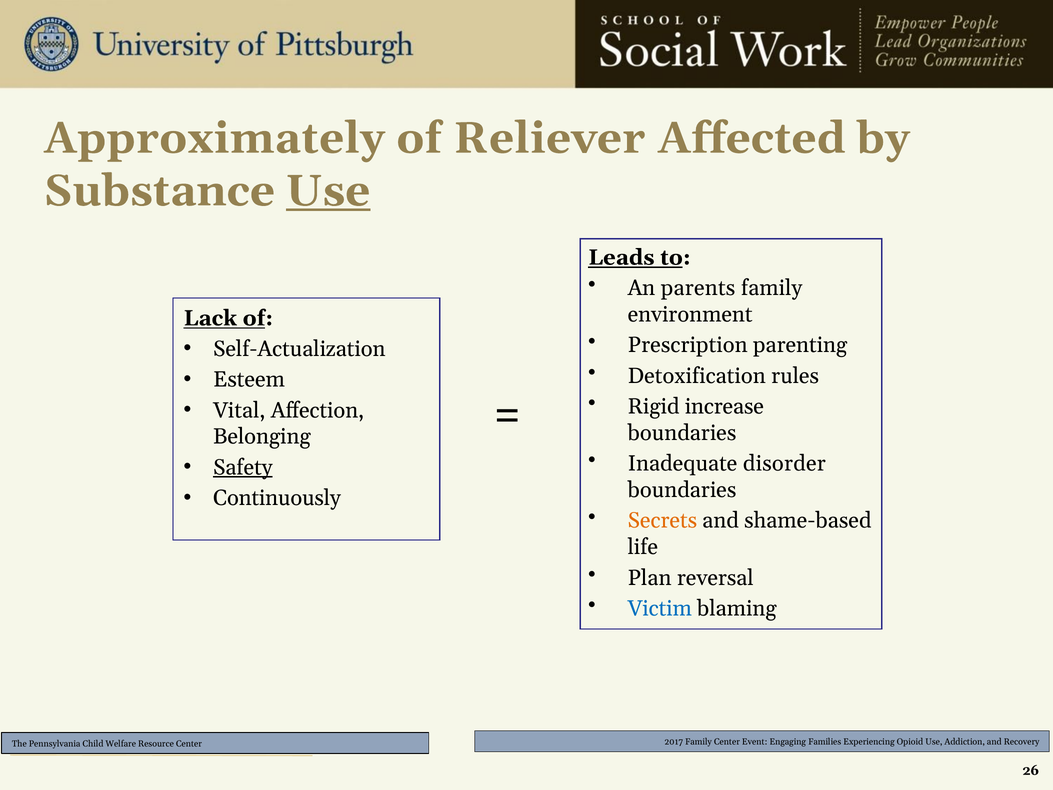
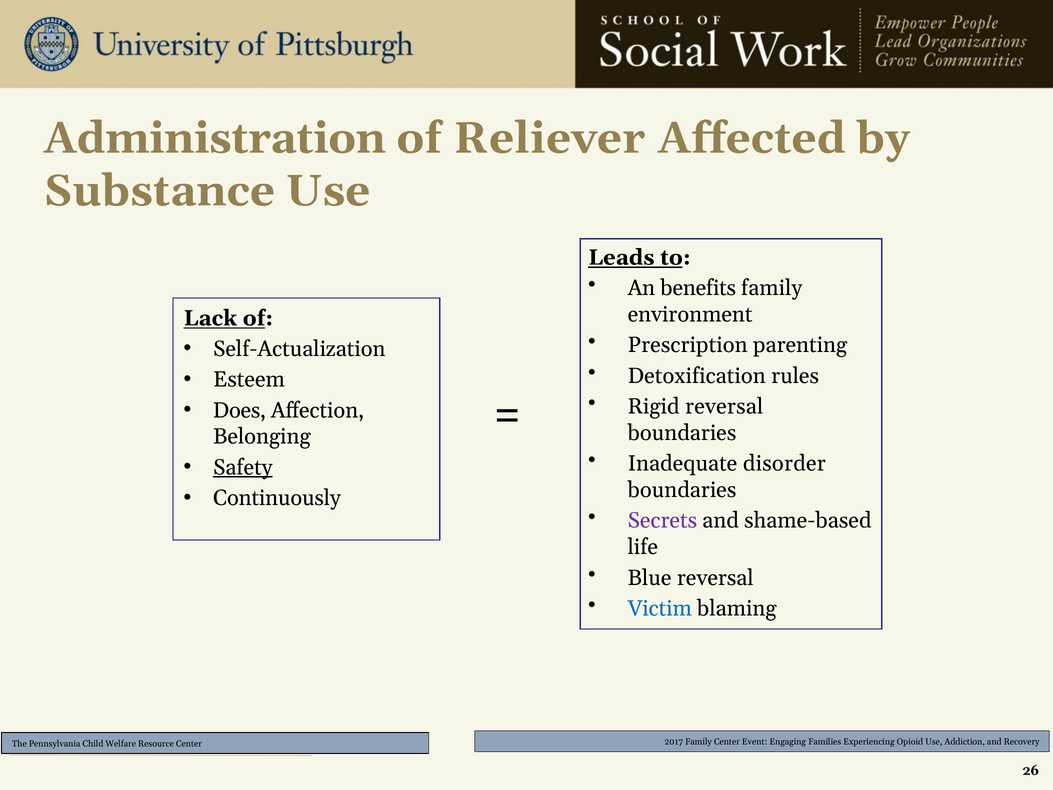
Approximately: Approximately -> Administration
Use at (328, 191) underline: present -> none
parents: parents -> benefits
Rigid increase: increase -> reversal
Vital: Vital -> Does
Secrets colour: orange -> purple
Plan: Plan -> Blue
